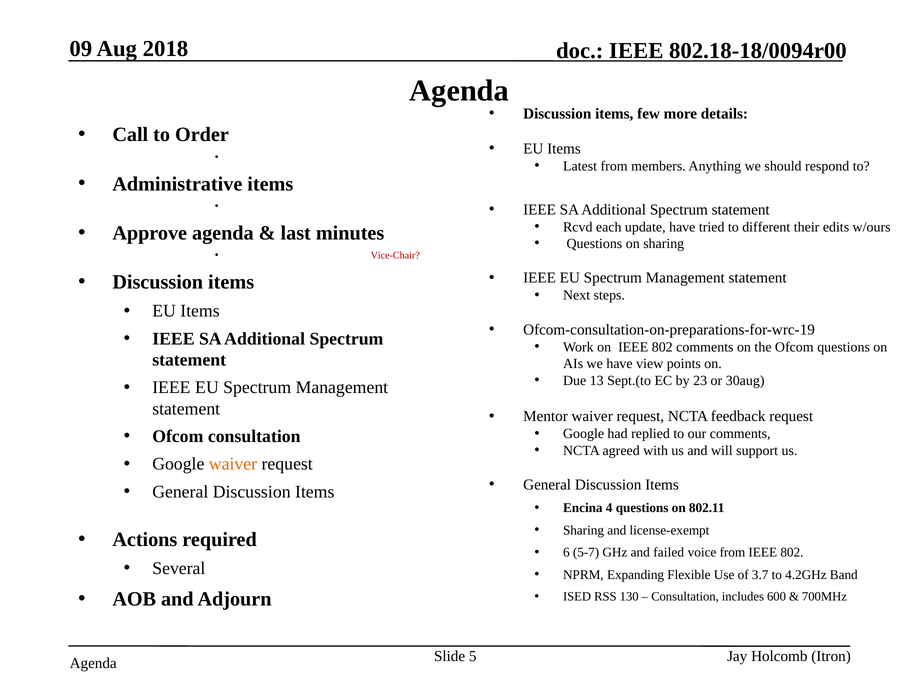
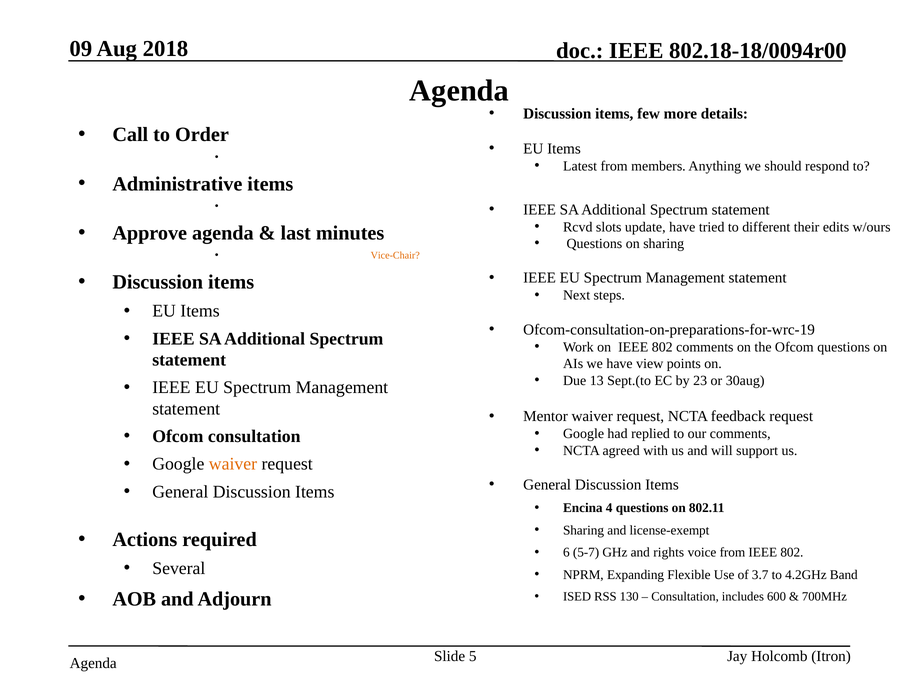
each: each -> slots
Vice-Chair colour: red -> orange
failed: failed -> rights
